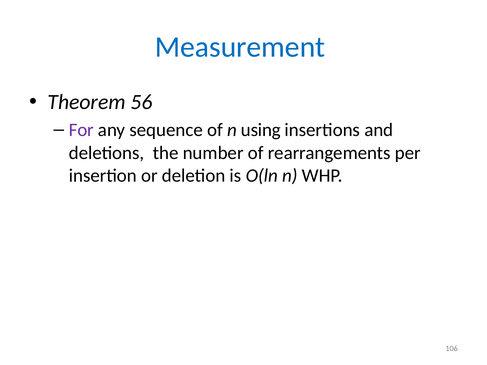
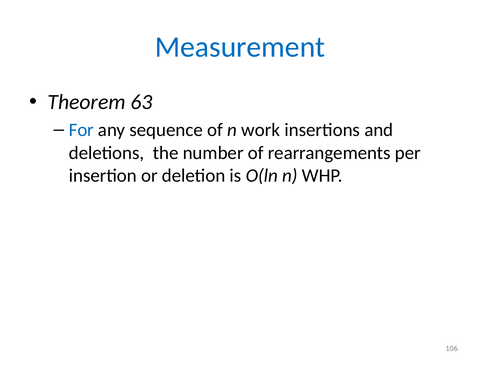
56: 56 -> 63
For colour: purple -> blue
using: using -> work
